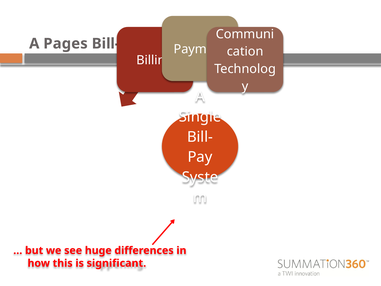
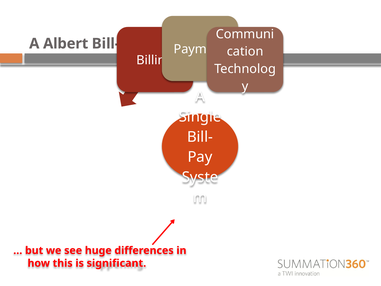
Pages: Pages -> Albert
